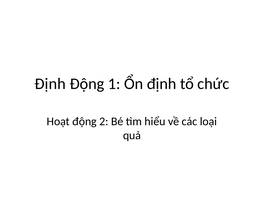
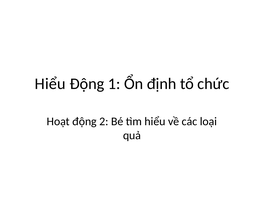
Định at (50, 84): Định -> Hiểu
